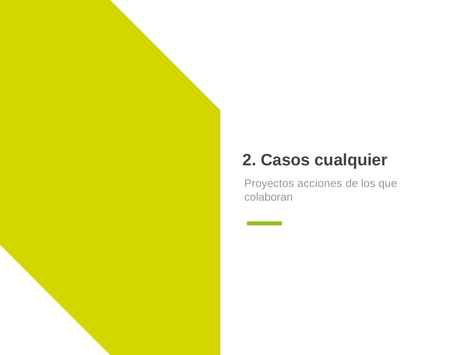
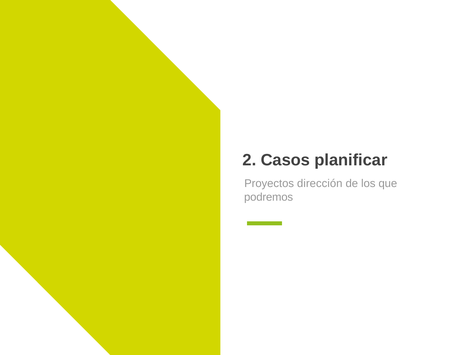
cualquier: cualquier -> planificar
acciones: acciones -> dirección
colaboran: colaboran -> podremos
